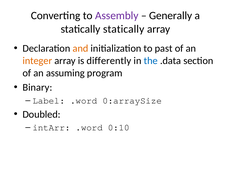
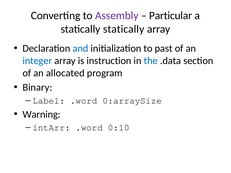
Generally: Generally -> Particular
and colour: orange -> blue
integer colour: orange -> blue
differently: differently -> instruction
assuming: assuming -> allocated
Doubled: Doubled -> Warning
